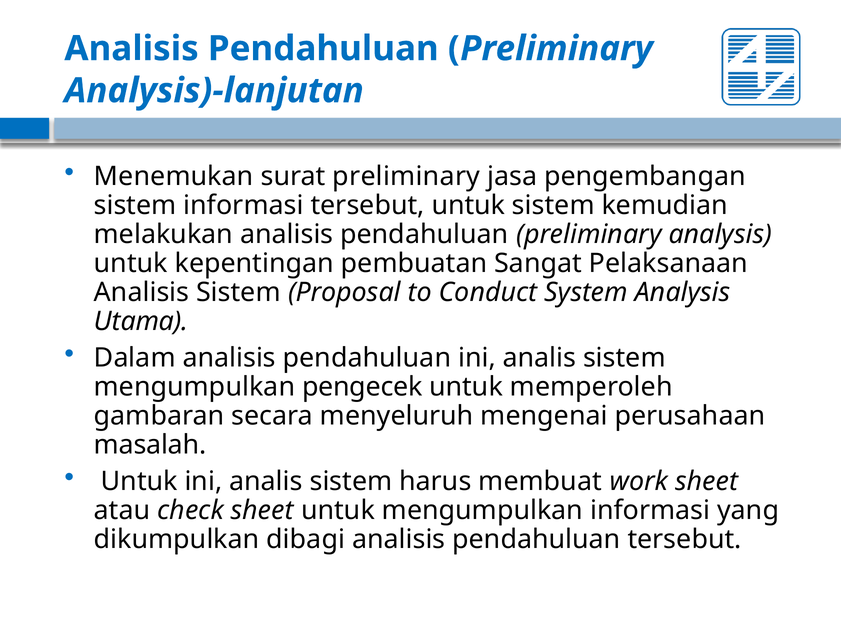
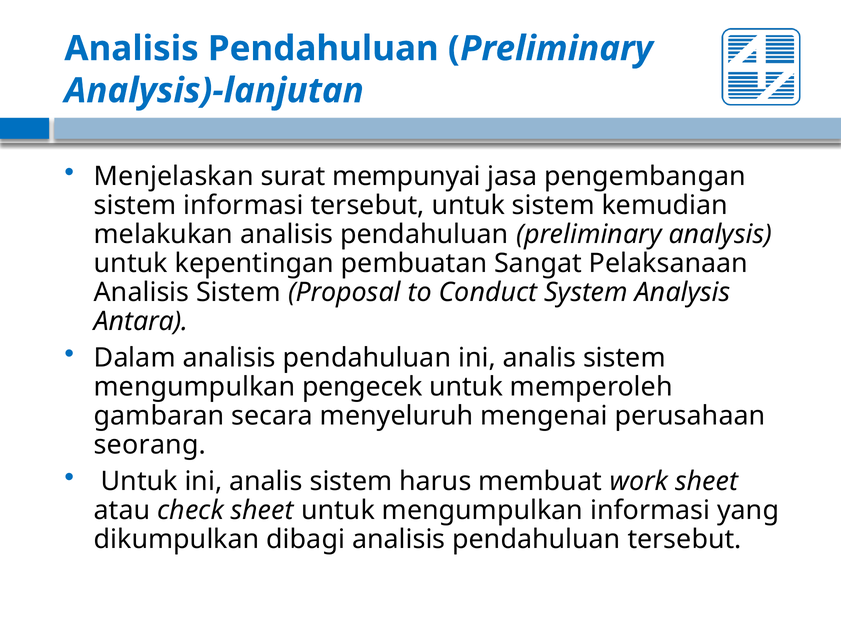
Menemukan: Menemukan -> Menjelaskan
surat preliminary: preliminary -> mempunyai
Utama: Utama -> Antara
masalah: masalah -> seorang
